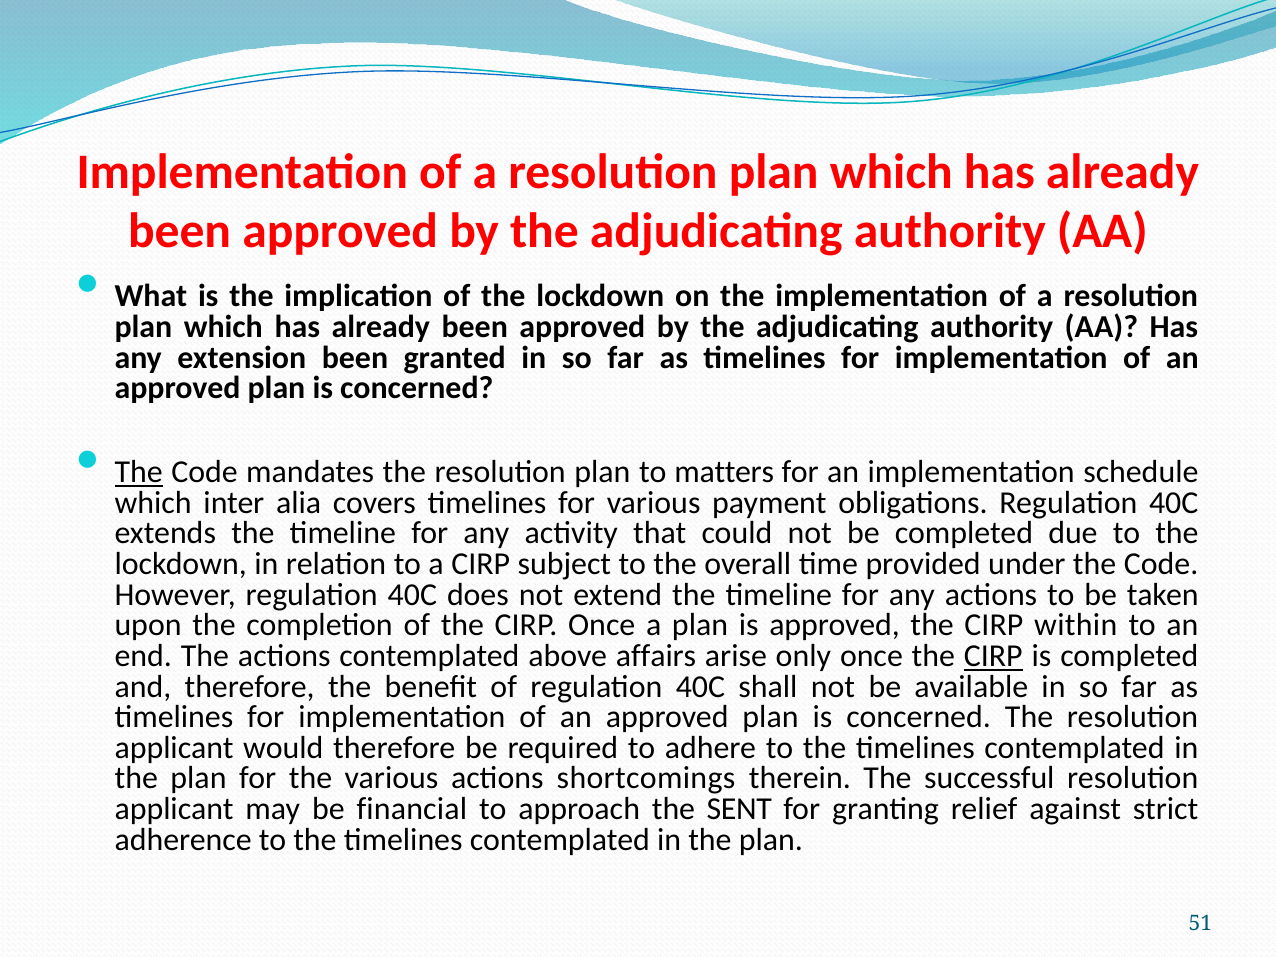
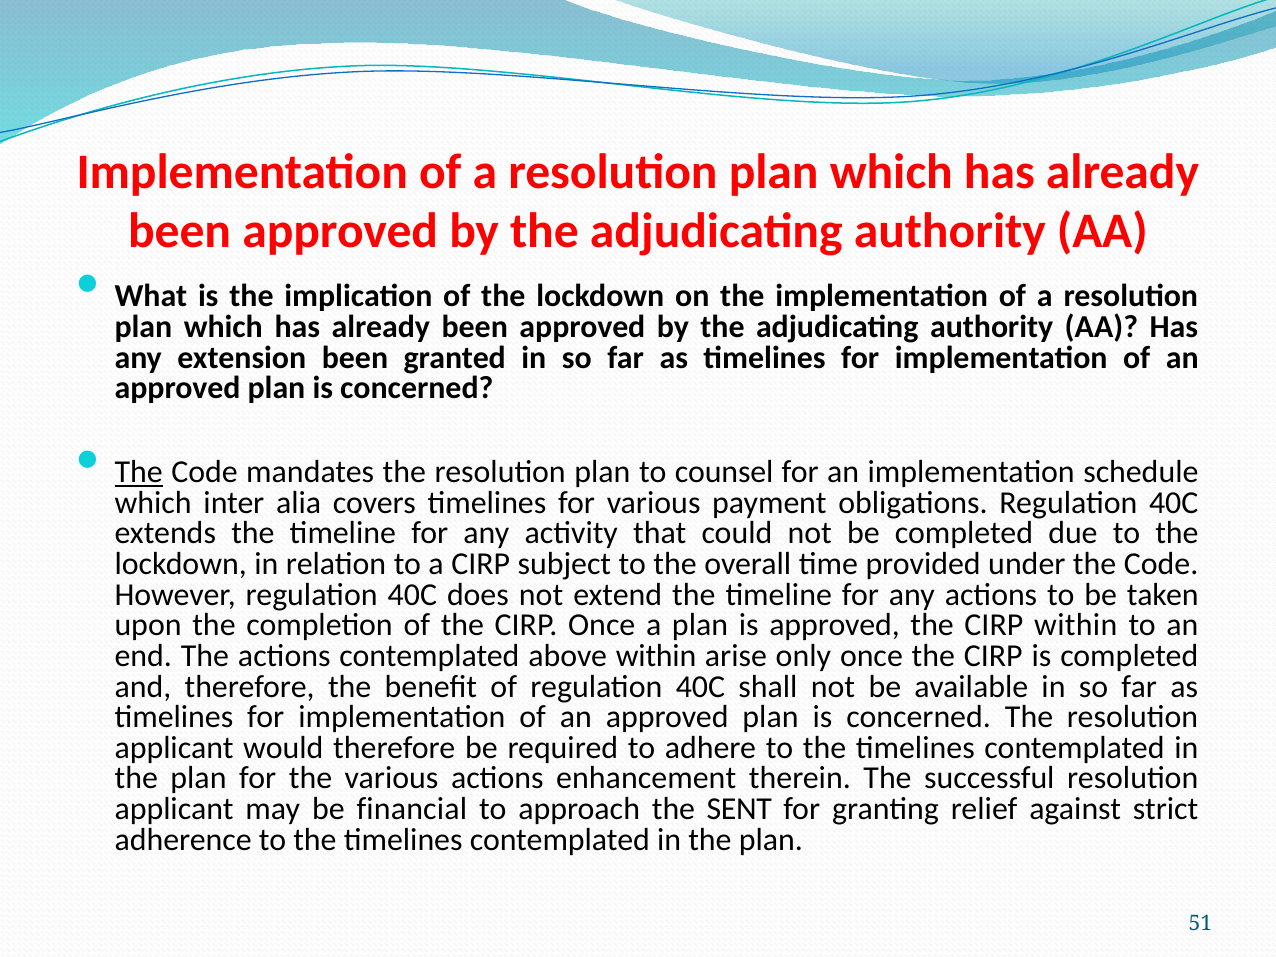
matters: matters -> counsel
above affairs: affairs -> within
CIRP at (993, 656) underline: present -> none
shortcomings: shortcomings -> enhancement
